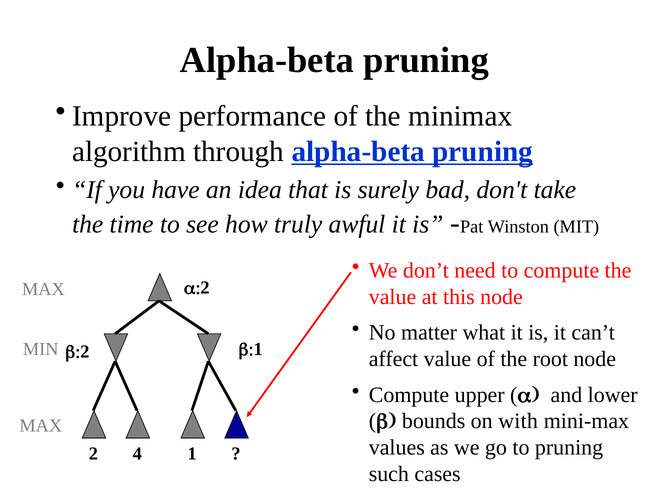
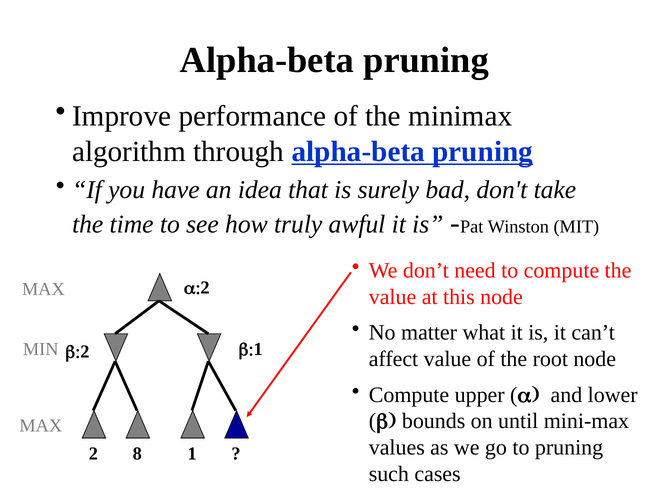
with: with -> until
4: 4 -> 8
